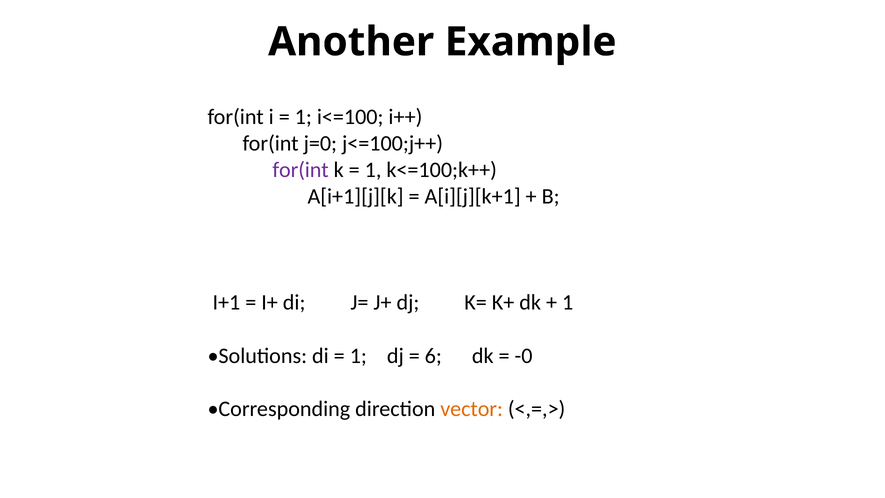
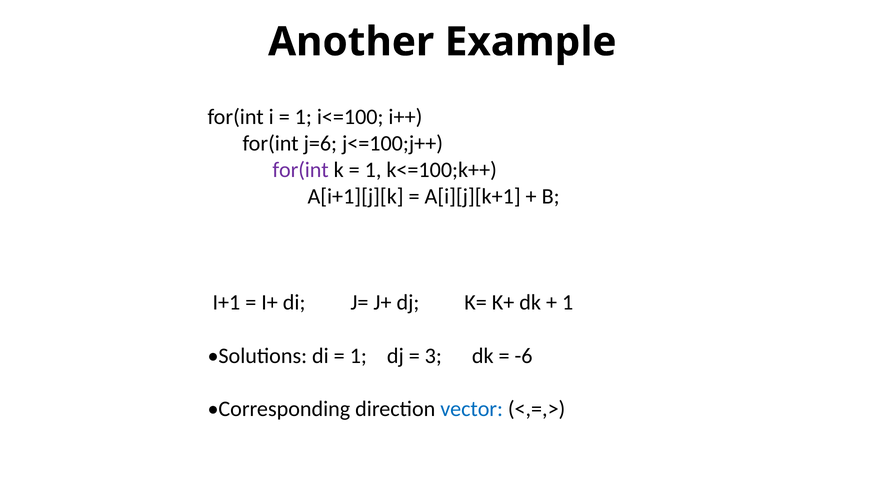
j=0: j=0 -> j=6
6: 6 -> 3
-0: -0 -> -6
vector colour: orange -> blue
